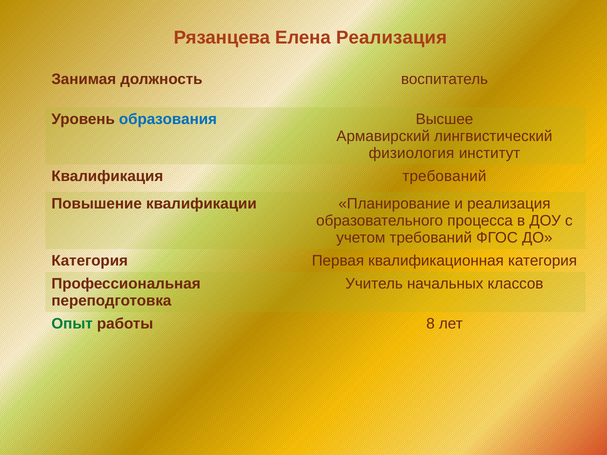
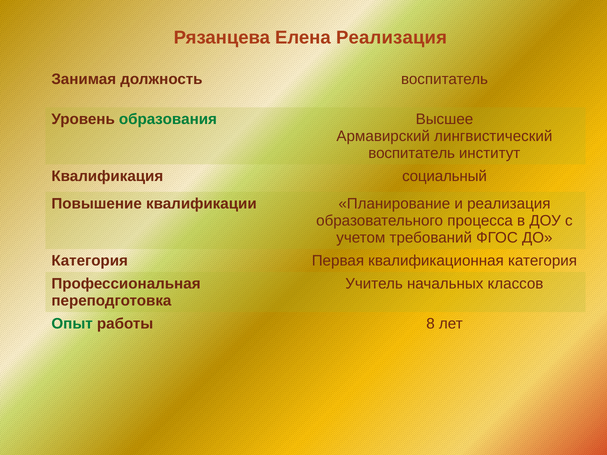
образования colour: blue -> green
физиология at (411, 153): физиология -> воспитатель
Квалификация требований: требований -> социальный
